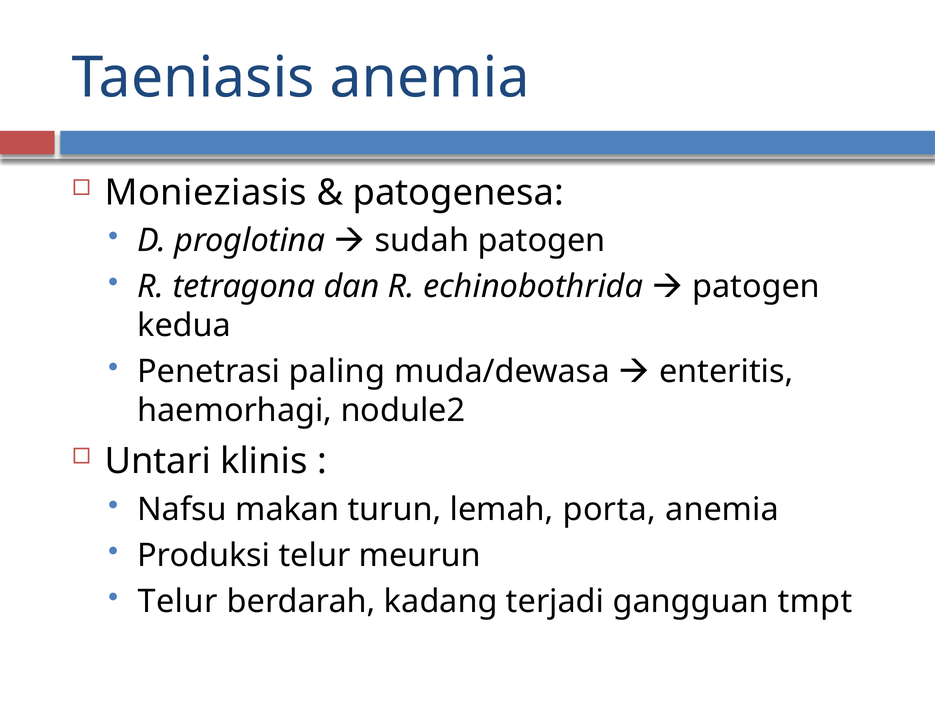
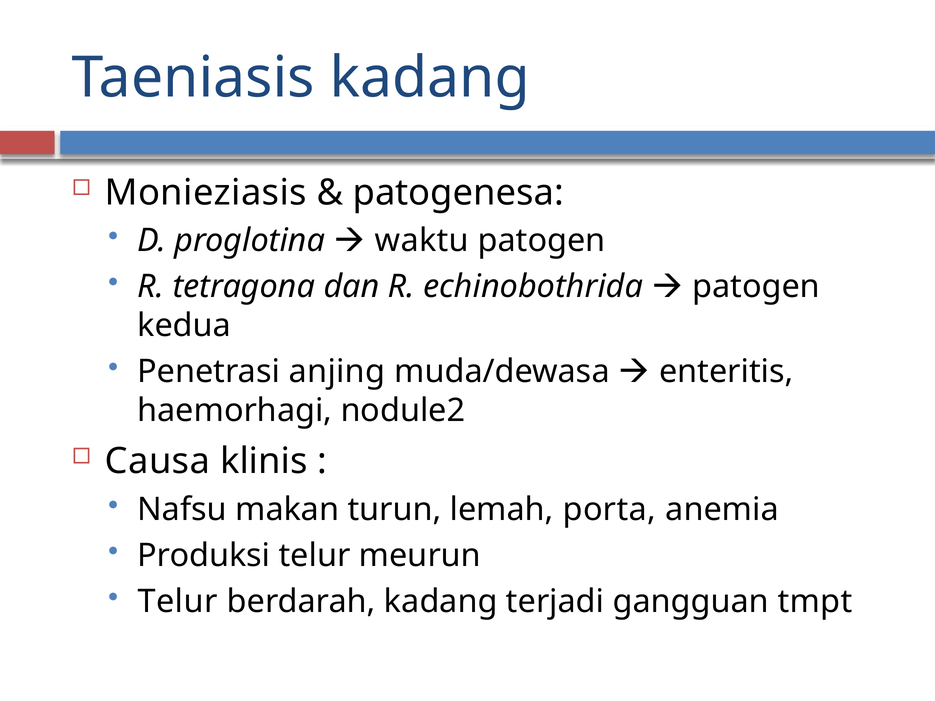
Taeniasis anemia: anemia -> kadang
sudah: sudah -> waktu
paling: paling -> anjing
Untari: Untari -> Causa
